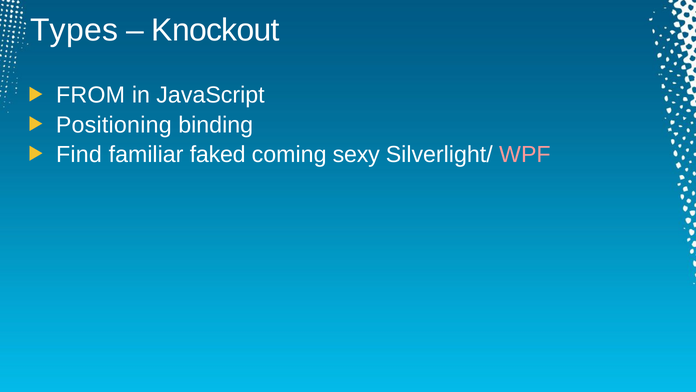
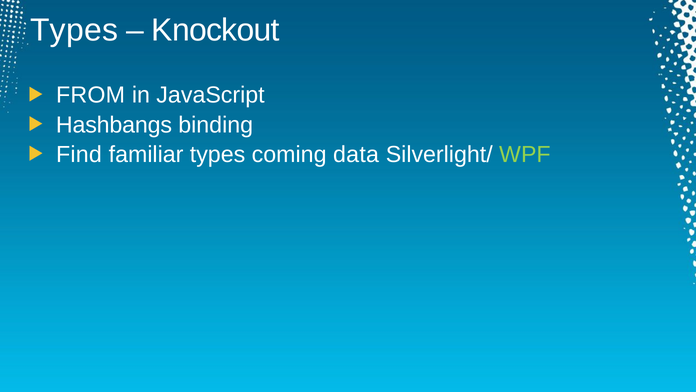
Positioning: Positioning -> Hashbangs
familiar faked: faked -> types
sexy: sexy -> data
WPF colour: pink -> light green
